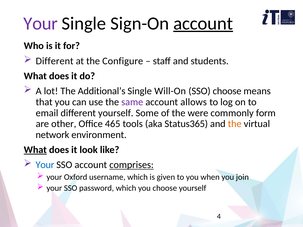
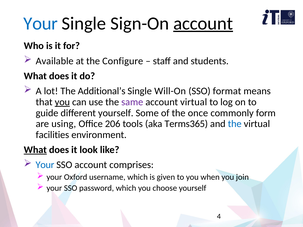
Your at (41, 23) colour: purple -> blue
Different at (55, 61): Different -> Available
SSO choose: choose -> format
you at (62, 102) underline: none -> present
account allows: allows -> virtual
email: email -> guide
were: were -> once
other: other -> using
465: 465 -> 206
Status365: Status365 -> Terms365
the at (235, 124) colour: orange -> blue
network: network -> facilities
comprises underline: present -> none
